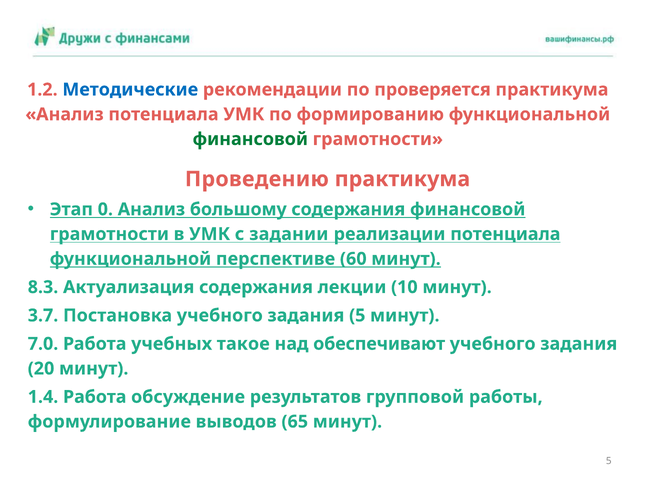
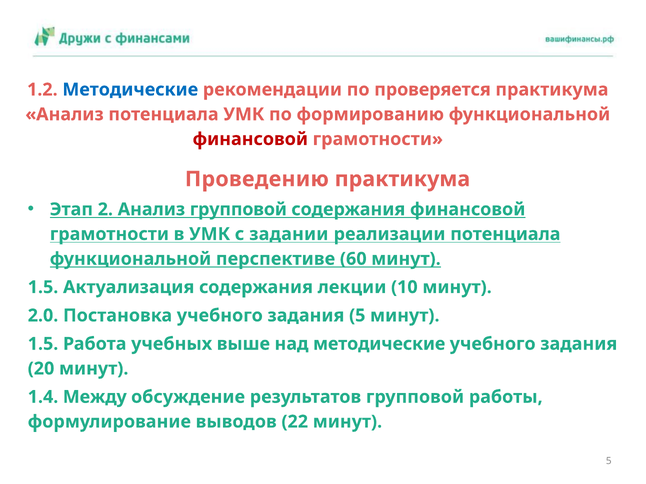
финансовой at (250, 139) colour: green -> red
0: 0 -> 2
Анализ большому: большому -> групповой
8.3 at (43, 287): 8.3 -> 1.5
3.7: 3.7 -> 2.0
7.0 at (43, 344): 7.0 -> 1.5
такое: такое -> выше
над обеспечивают: обеспечивают -> методические
1.4 Работа: Работа -> Между
65: 65 -> 22
